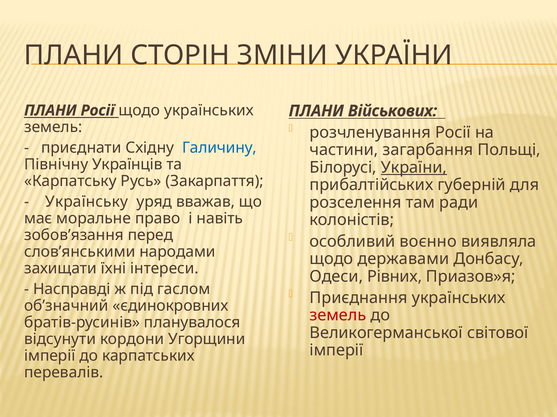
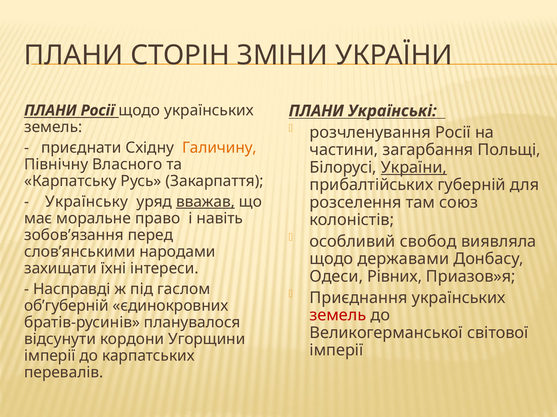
Військових: Військових -> Українські
Галичину colour: blue -> orange
Українців: Українців -> Власного
вважав underline: none -> present
ради: ради -> союз
воєнно: воєнно -> свобод
об’значний: об’значний -> об’губерній
